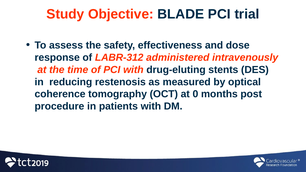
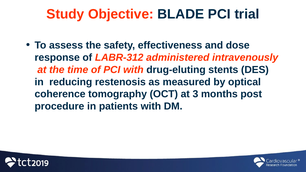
0: 0 -> 3
